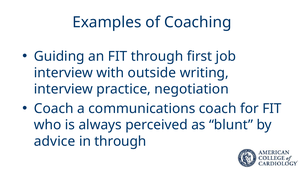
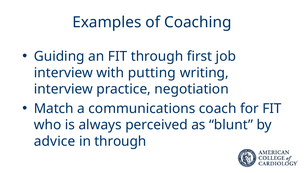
outside: outside -> putting
Coach at (54, 109): Coach -> Match
